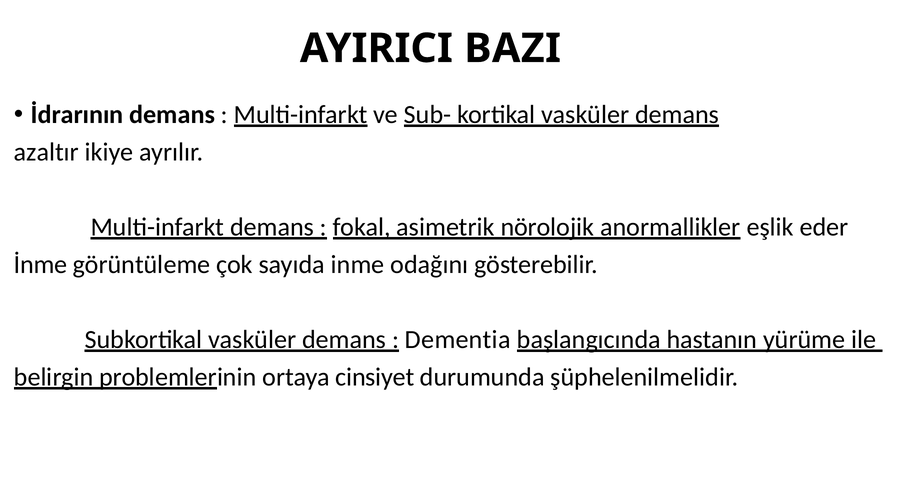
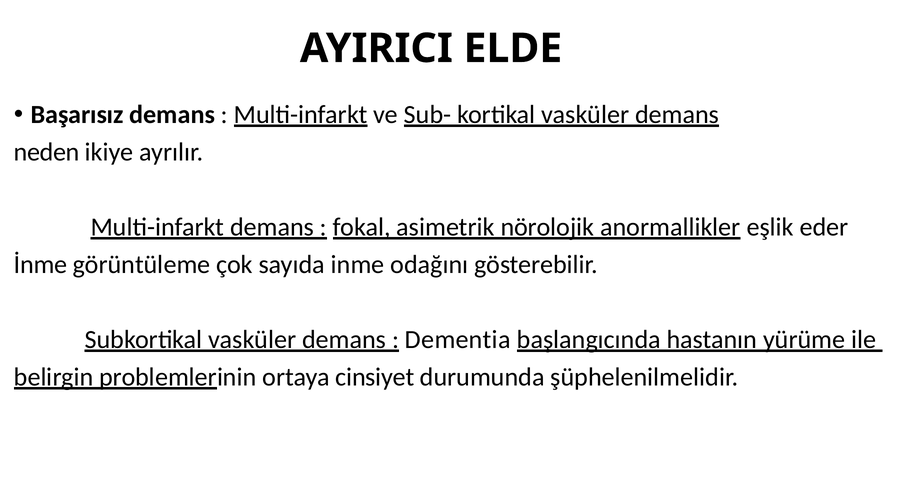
BAZI: BAZI -> ELDE
İdrarının: İdrarının -> Başarısız
azaltır: azaltır -> neden
